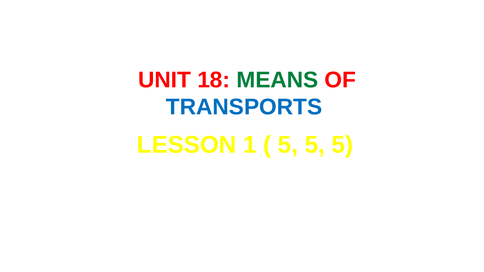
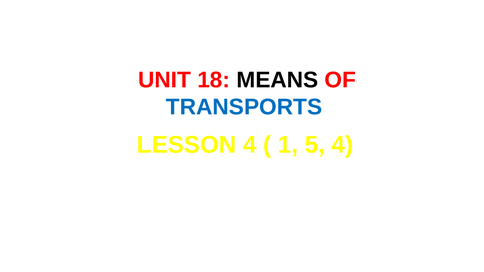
MEANS colour: green -> black
LESSON 1: 1 -> 4
5 at (288, 145): 5 -> 1
5 at (342, 145): 5 -> 4
